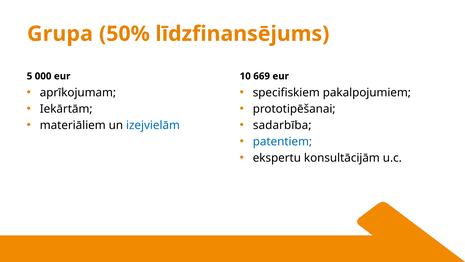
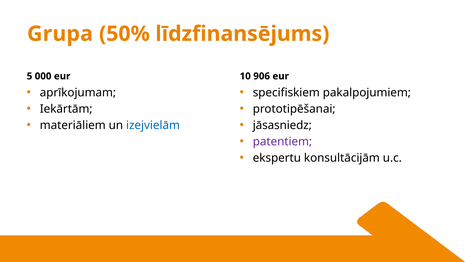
669: 669 -> 906
sadarbība: sadarbība -> jāsasniedz
patentiem colour: blue -> purple
